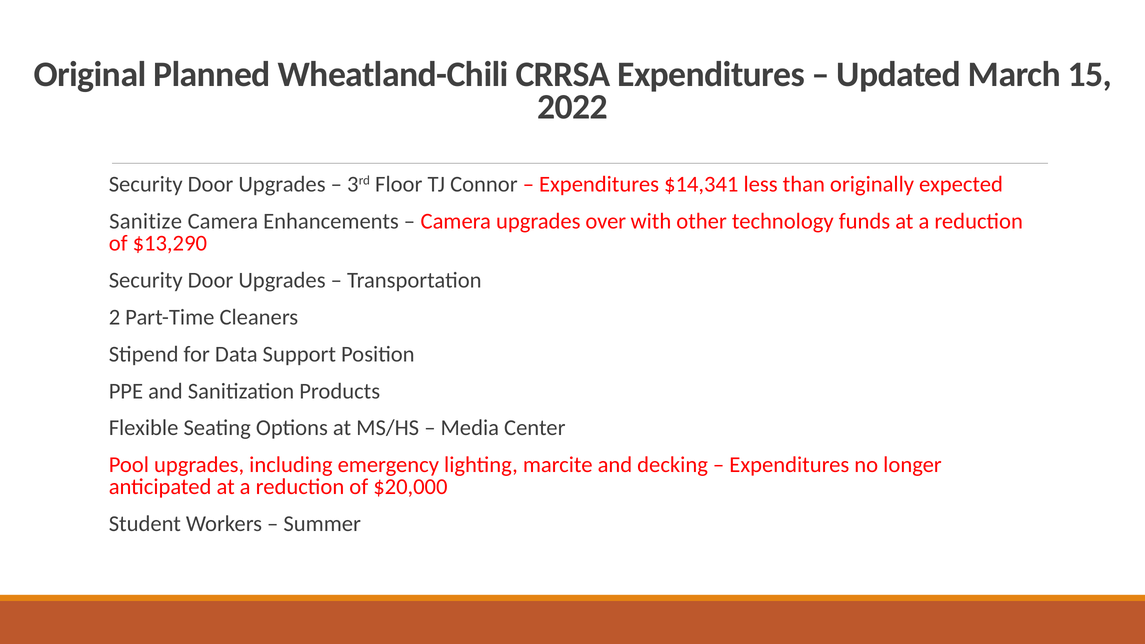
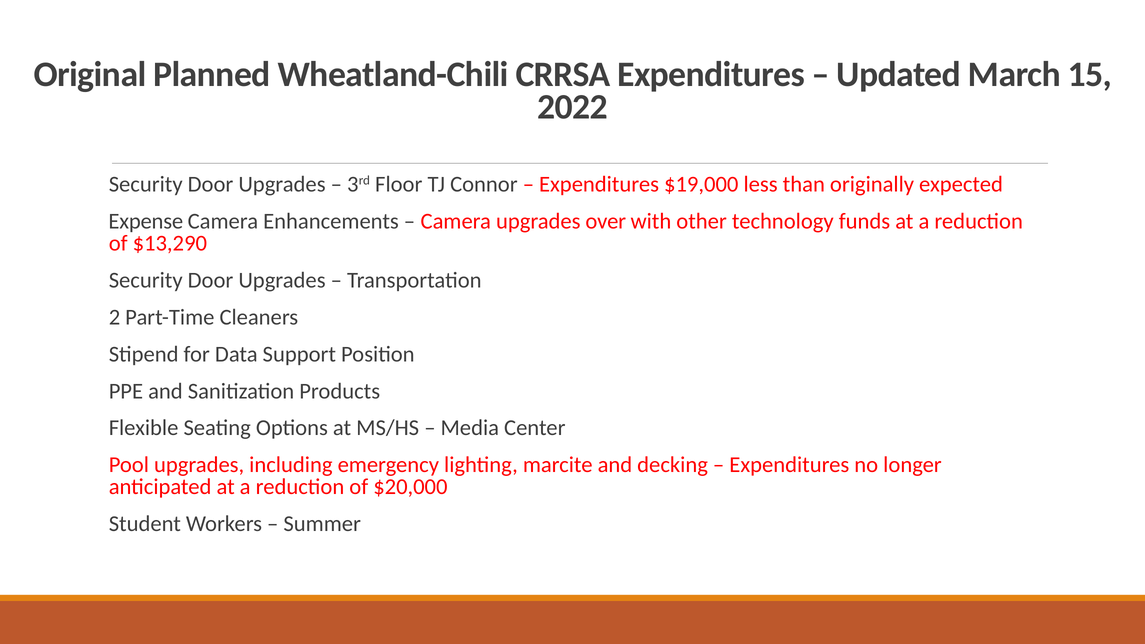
$14,341: $14,341 -> $19,000
Sanitize: Sanitize -> Expense
